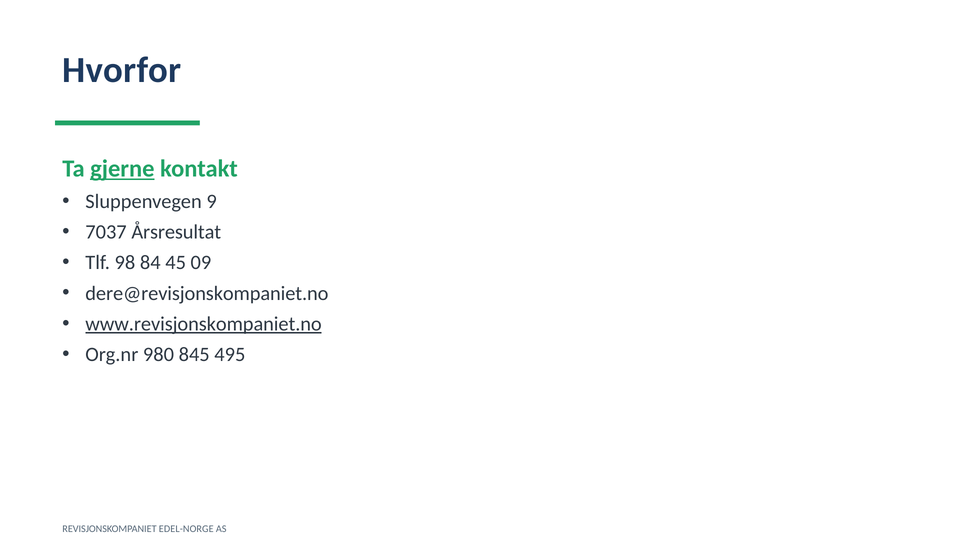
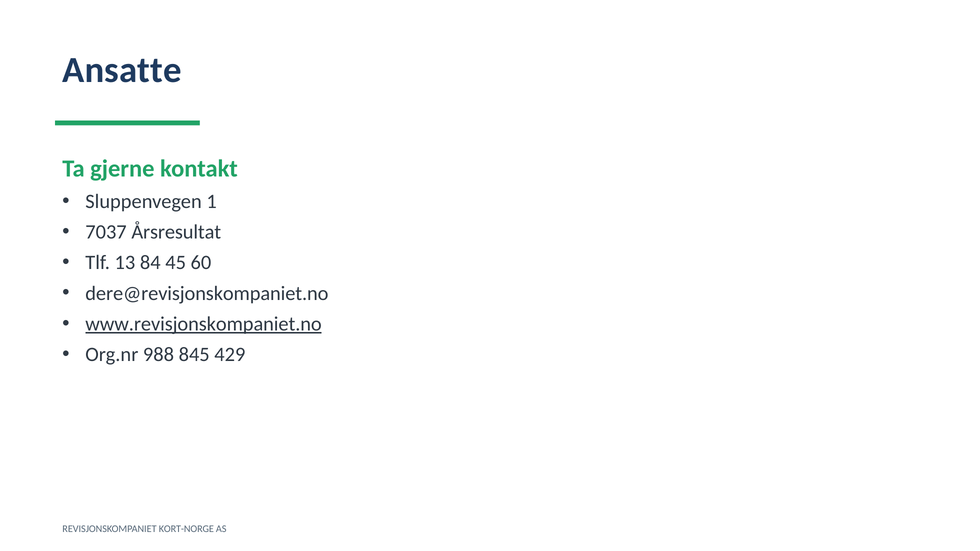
Hvorfor: Hvorfor -> Ansatte
gjerne underline: present -> none
9: 9 -> 1
98: 98 -> 13
09: 09 -> 60
980: 980 -> 988
495: 495 -> 429
EDEL-NORGE: EDEL-NORGE -> KORT-NORGE
